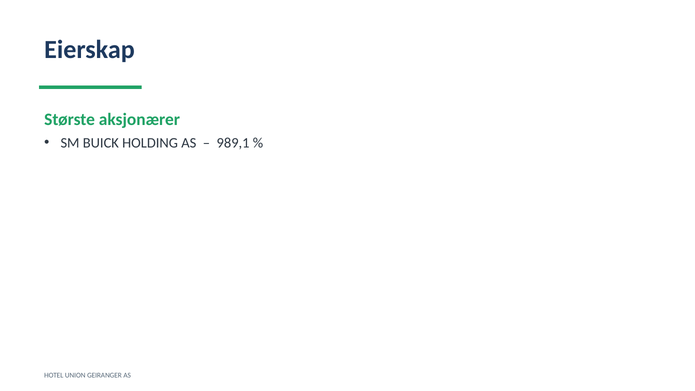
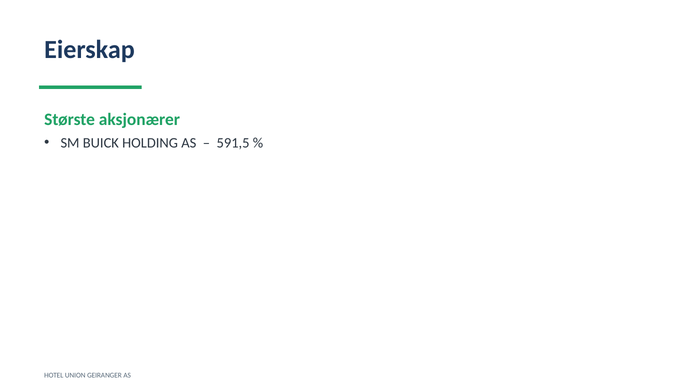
989,1: 989,1 -> 591,5
